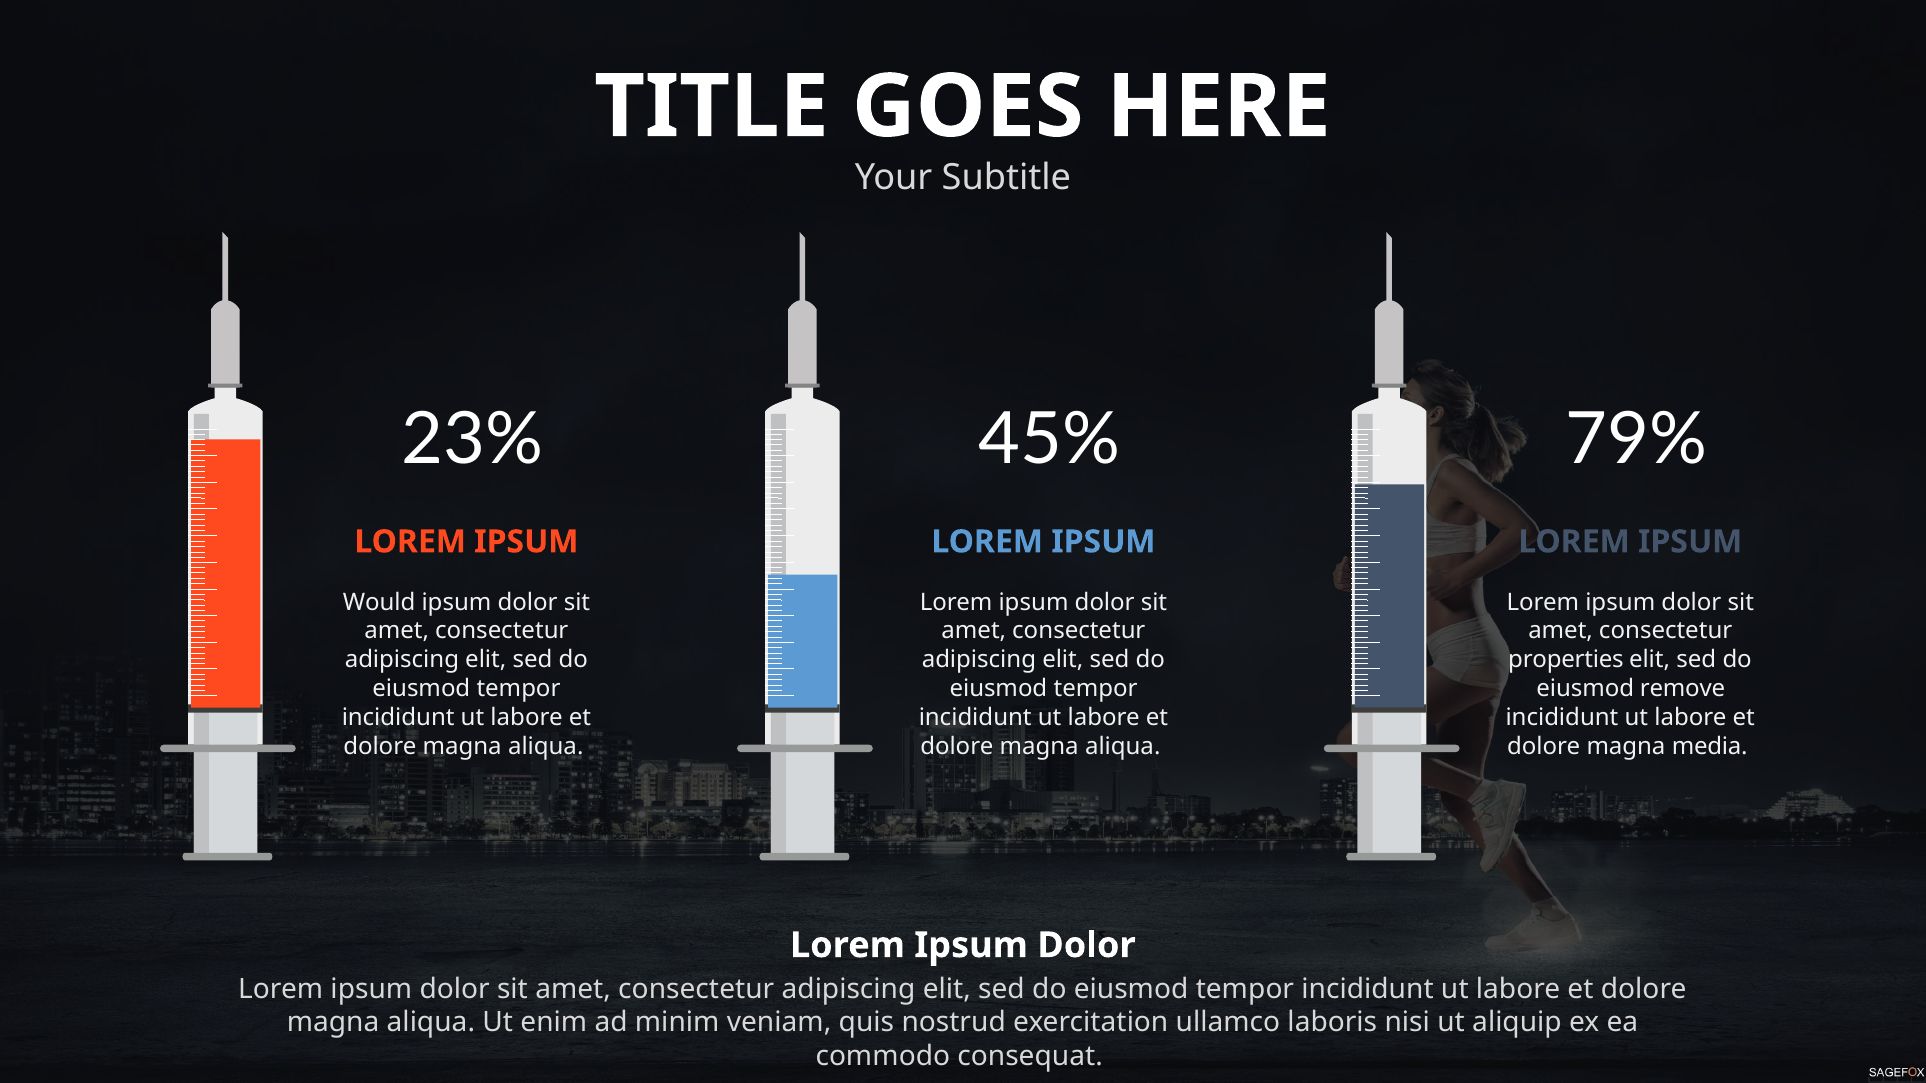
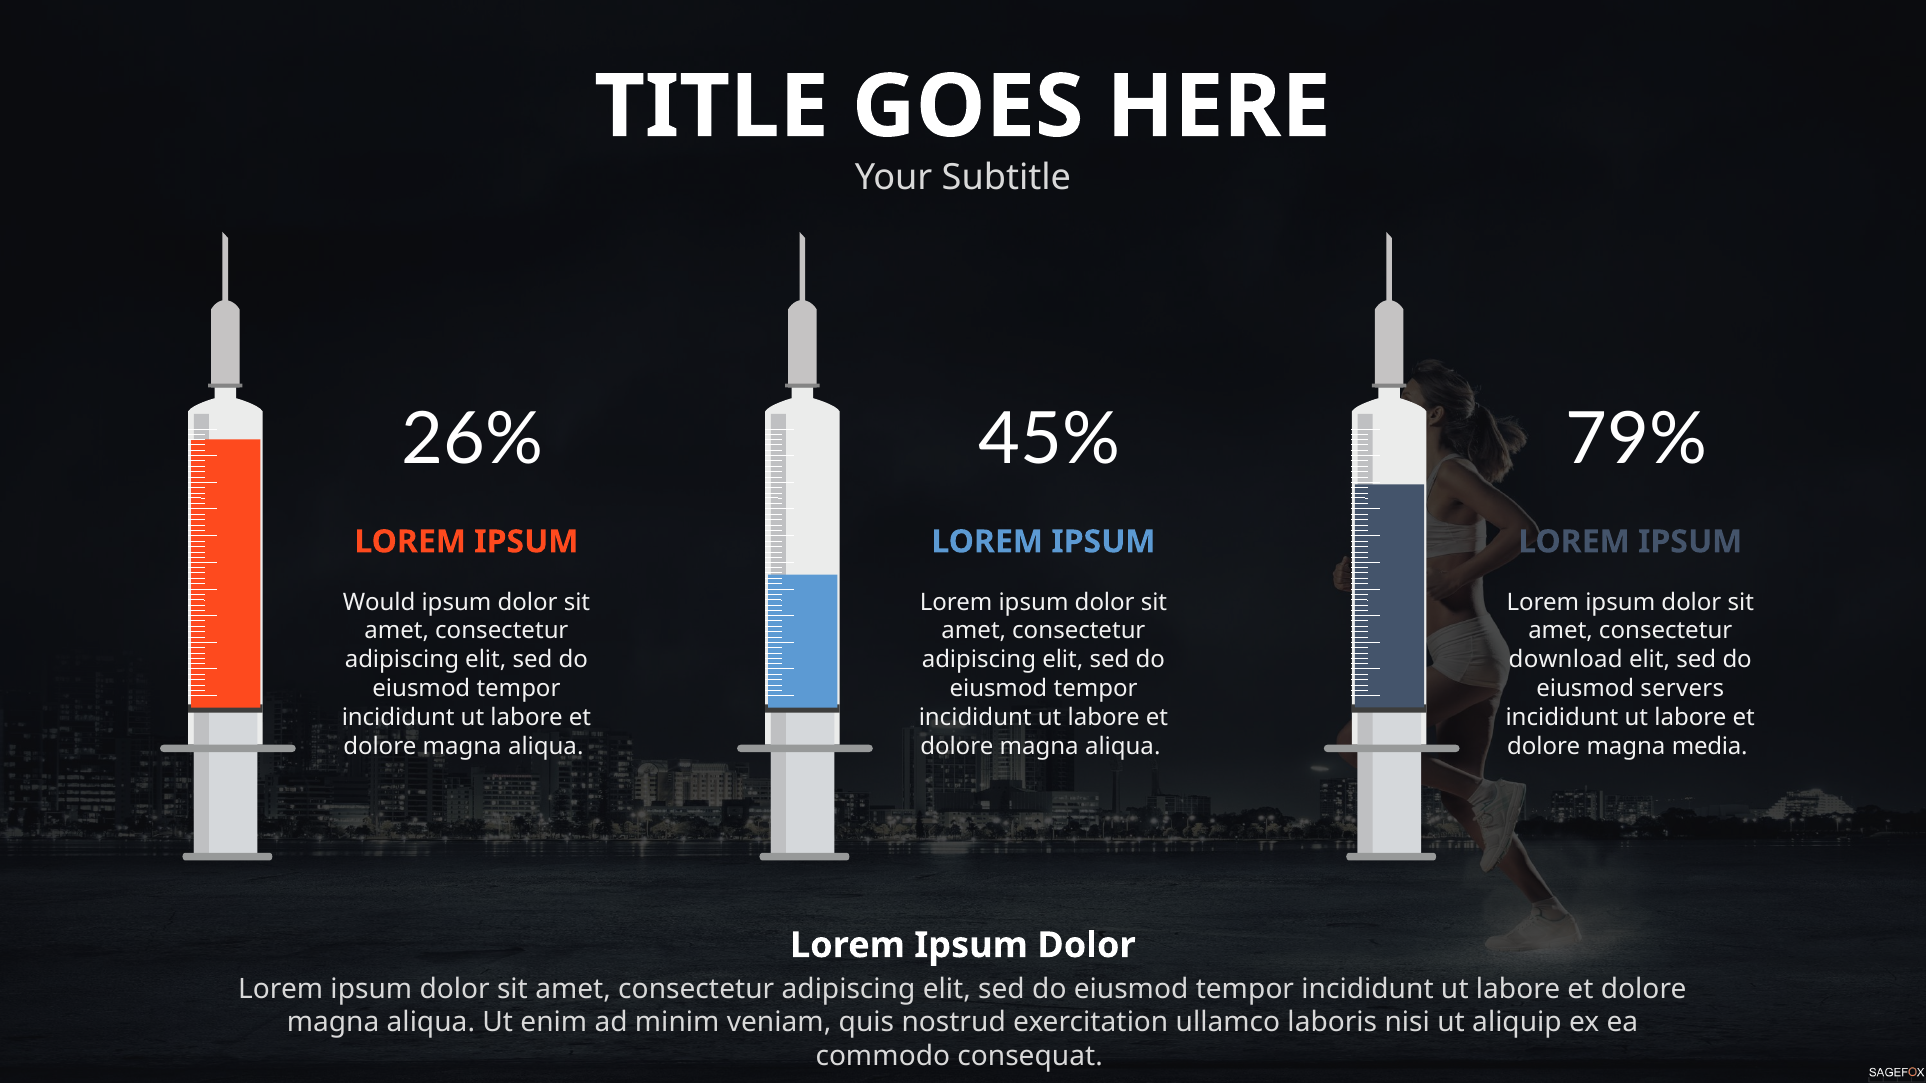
23%: 23% -> 26%
properties: properties -> download
remove: remove -> servers
